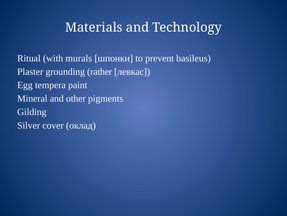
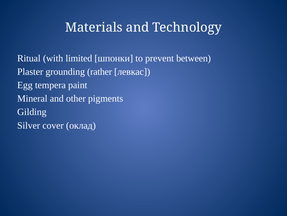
murals: murals -> limited
basileus: basileus -> between
